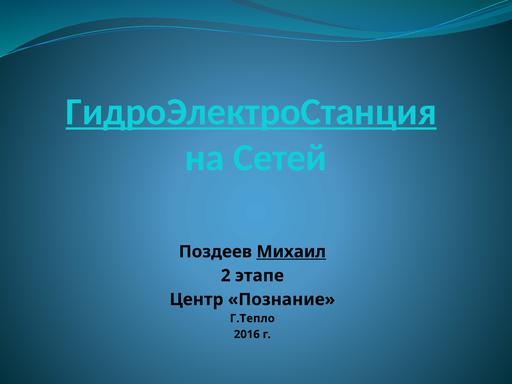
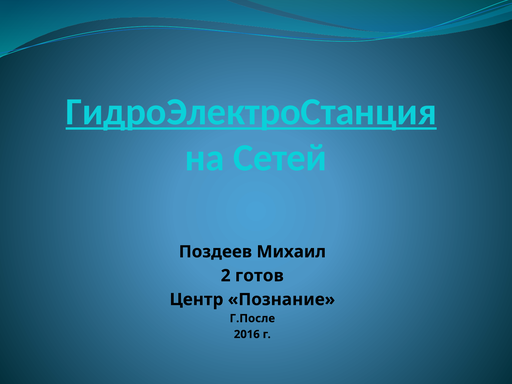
Михаил underline: present -> none
этапе: этапе -> готов
Г.Тепло: Г.Тепло -> Г.После
